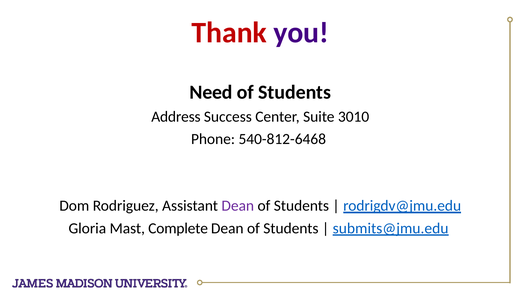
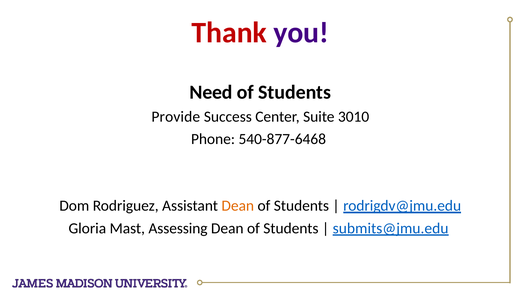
Address: Address -> Provide
540-812-6468: 540-812-6468 -> 540-877-6468
Dean at (238, 206) colour: purple -> orange
Complete: Complete -> Assessing
